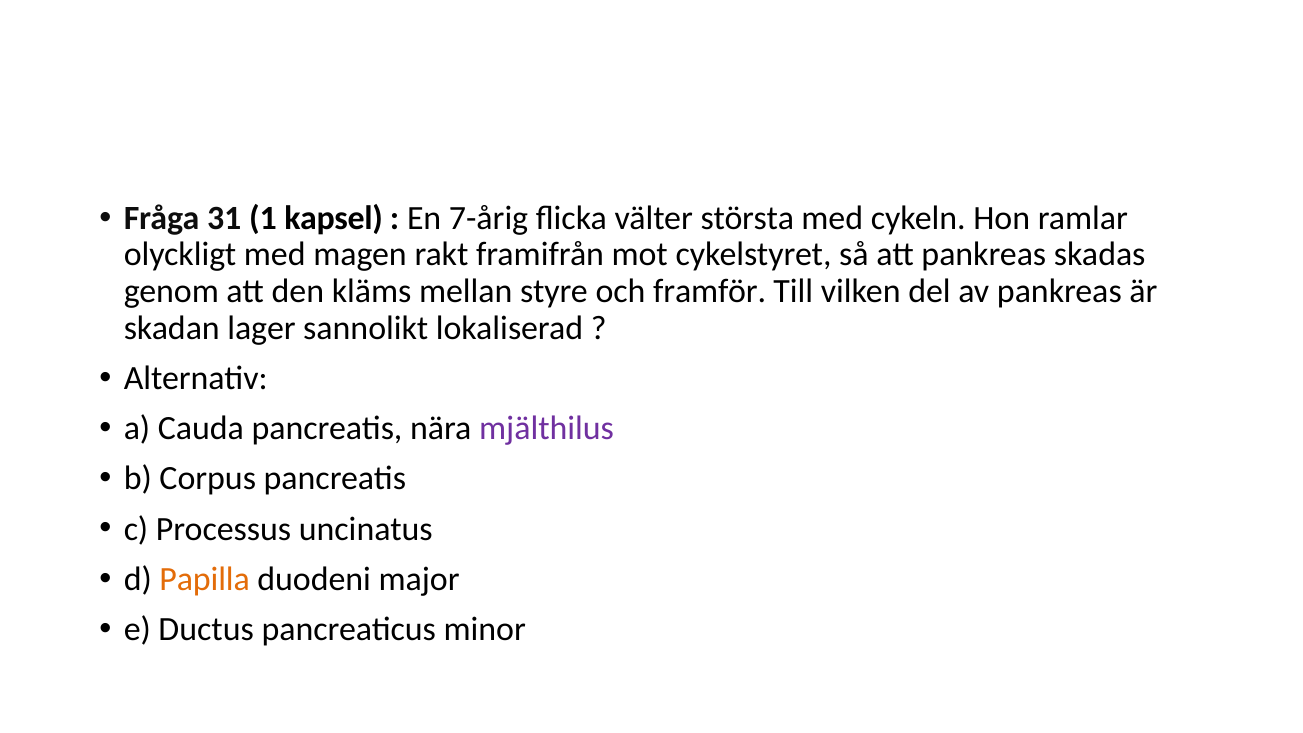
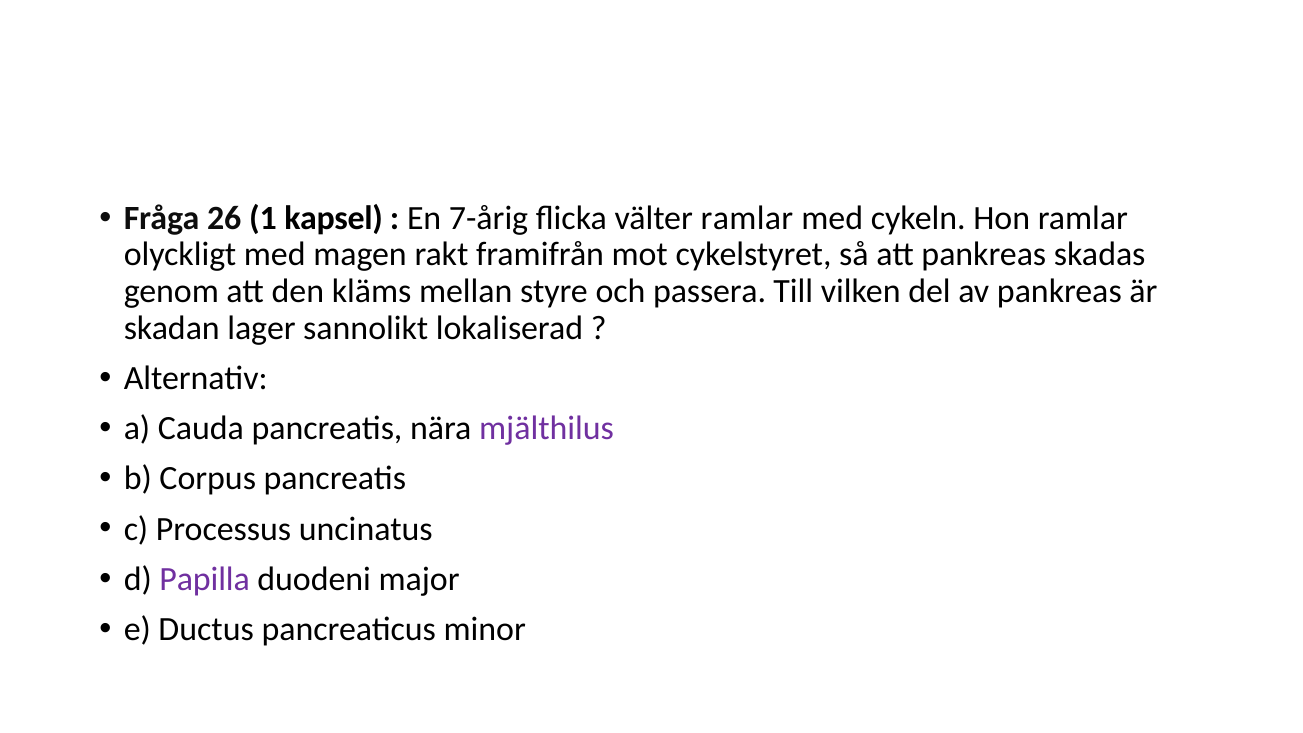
31: 31 -> 26
välter största: största -> ramlar
framför: framför -> passera
Papilla colour: orange -> purple
